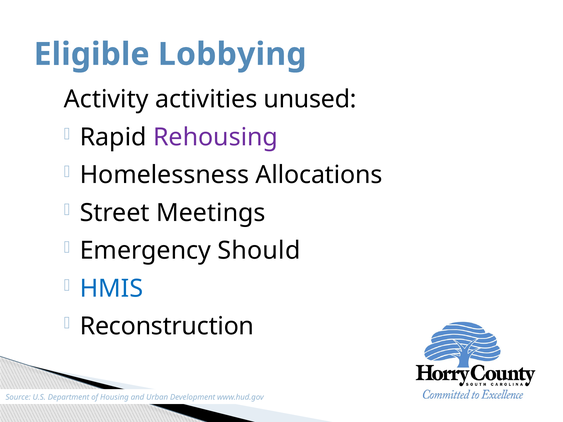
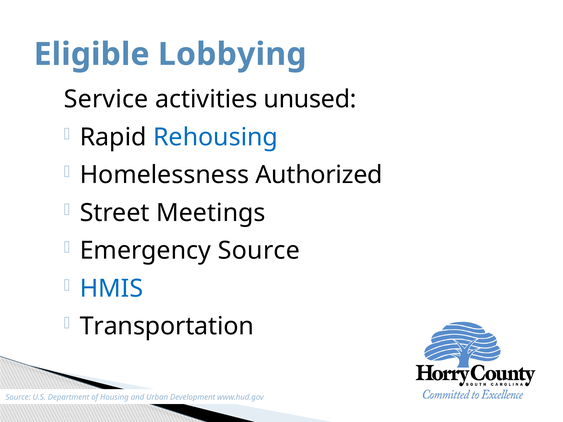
Activity: Activity -> Service
Rehousing colour: purple -> blue
Allocations: Allocations -> Authorized
Emergency Should: Should -> Source
Reconstruction: Reconstruction -> Transportation
